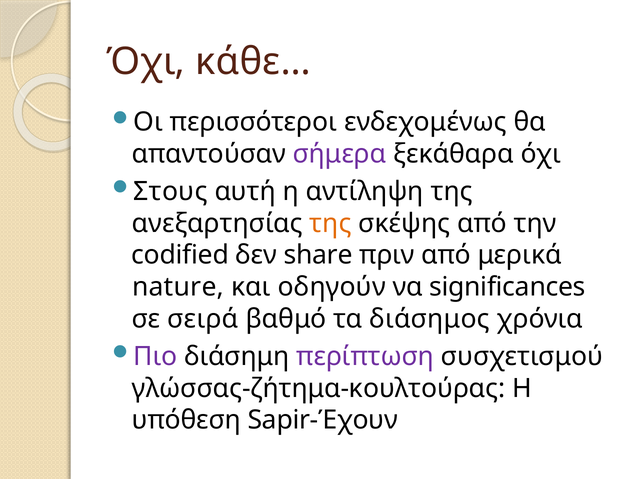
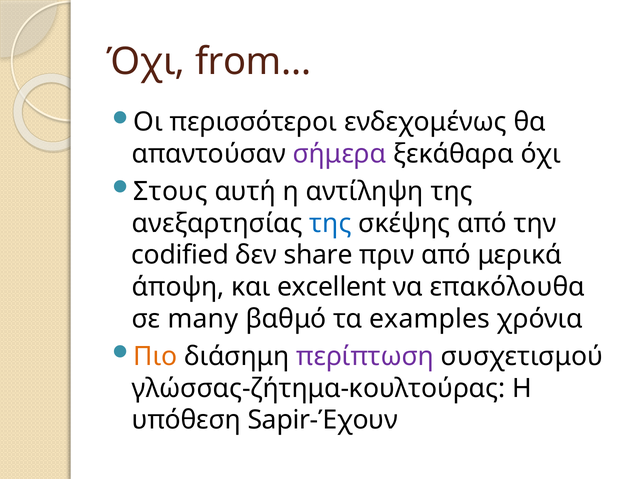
κάθε…: κάθε… -> from…
της at (330, 223) colour: orange -> blue
nature: nature -> άποψη
οδηγούν: οδηγούν -> excellent
significances: significances -> επακόλουθα
σειρά: σειρά -> many
διάσημος: διάσημος -> examples
Πιο colour: purple -> orange
